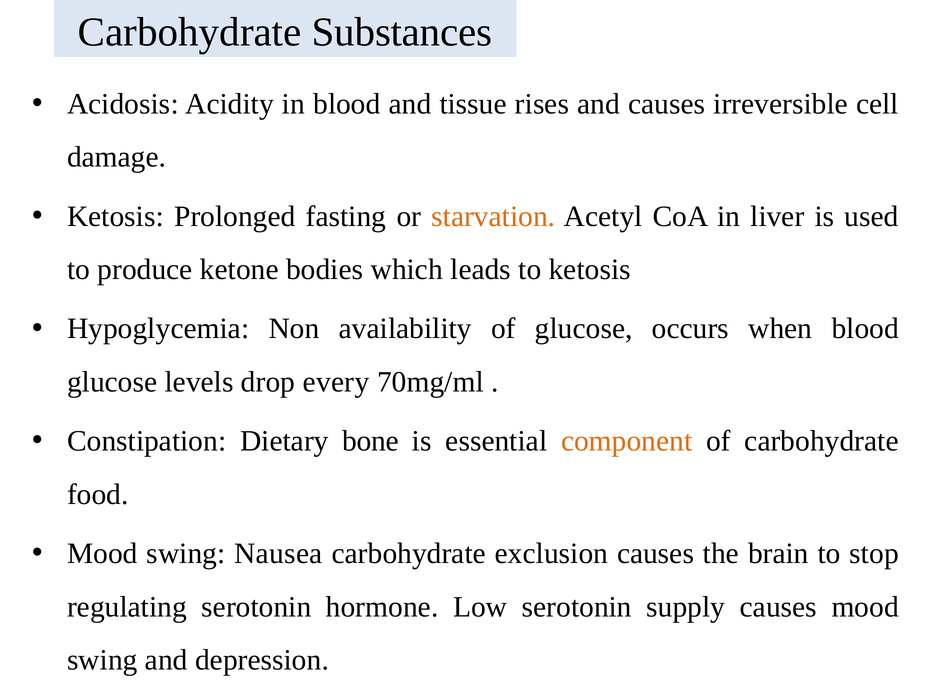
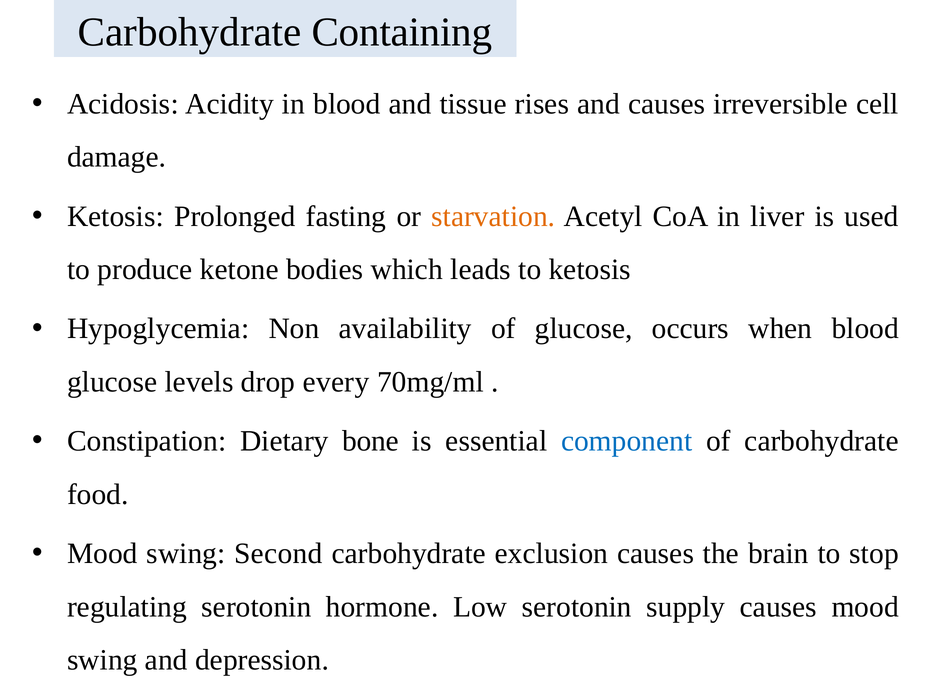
Substances: Substances -> Containing
component colour: orange -> blue
Nausea: Nausea -> Second
